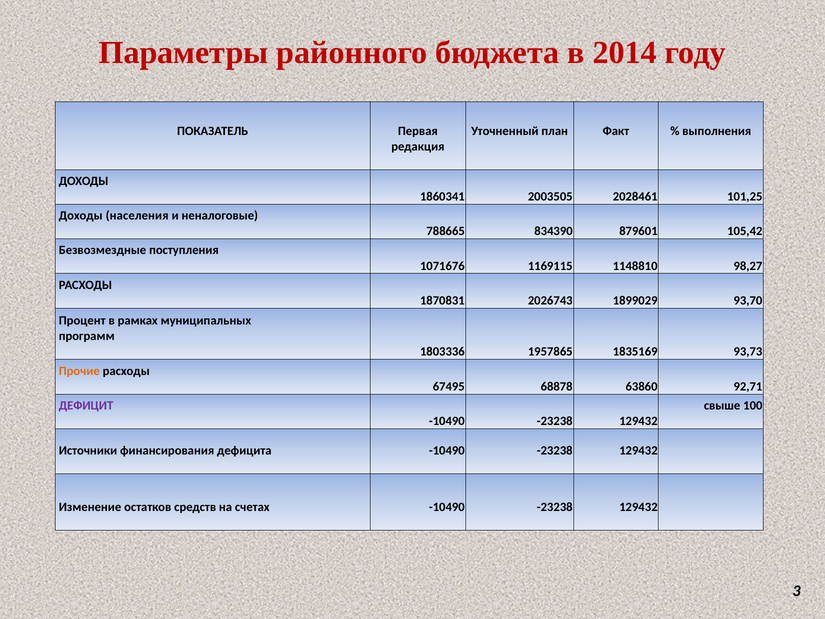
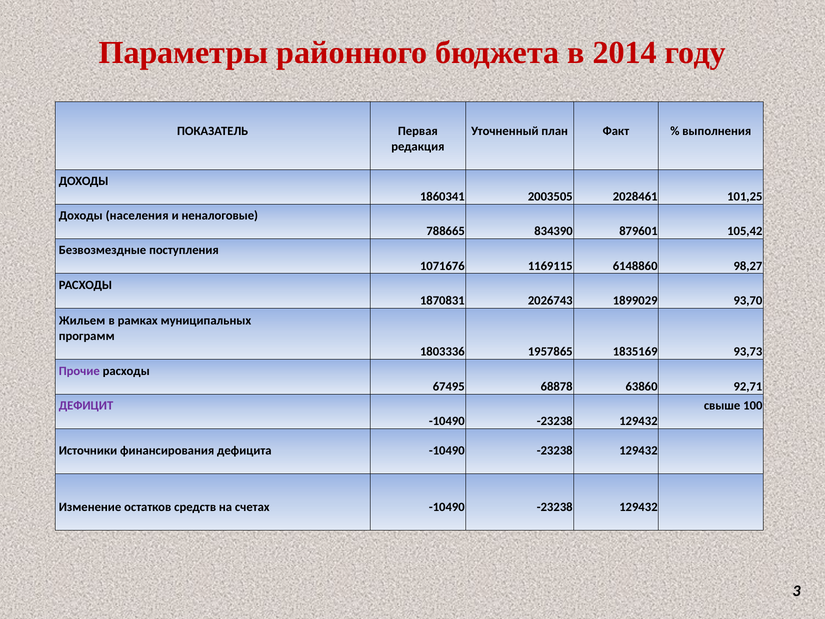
1148810: 1148810 -> 6148860
Процент: Процент -> Жильем
Прочие colour: orange -> purple
